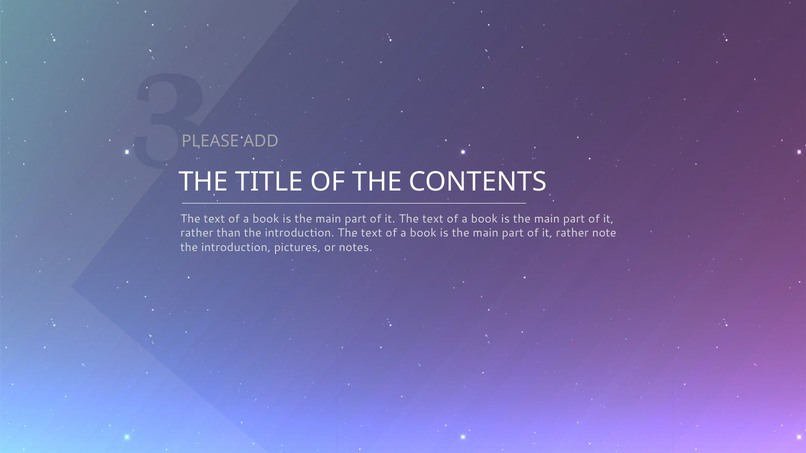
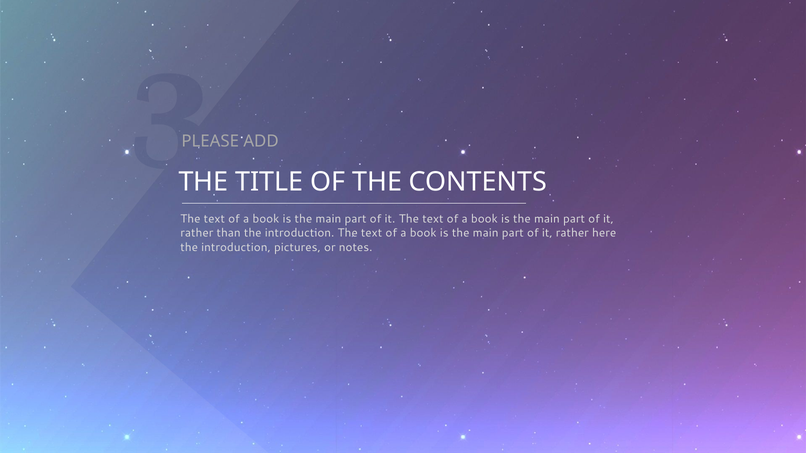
note: note -> here
